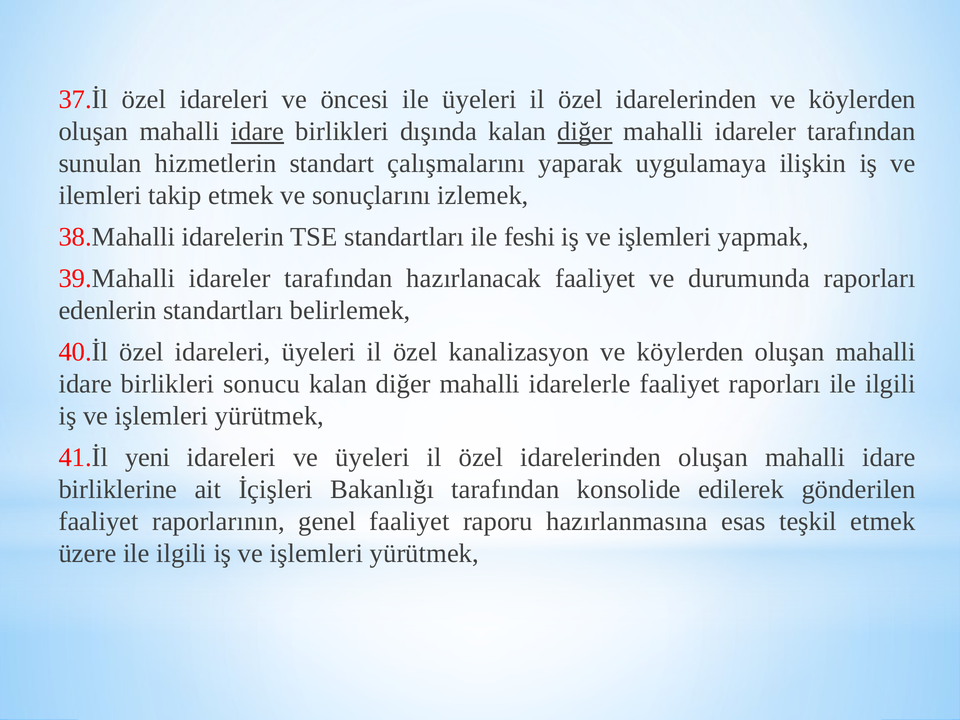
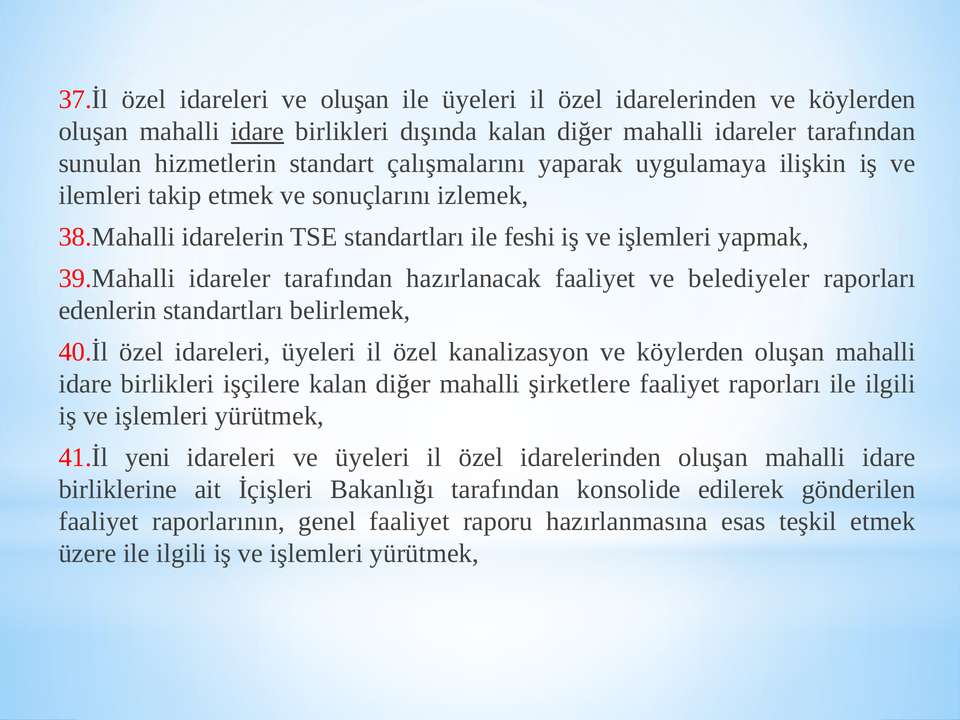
ve öncesi: öncesi -> oluşan
diğer at (585, 132) underline: present -> none
durumunda: durumunda -> belediyeler
sonucu: sonucu -> işçilere
idarelerle: idarelerle -> şirketlere
